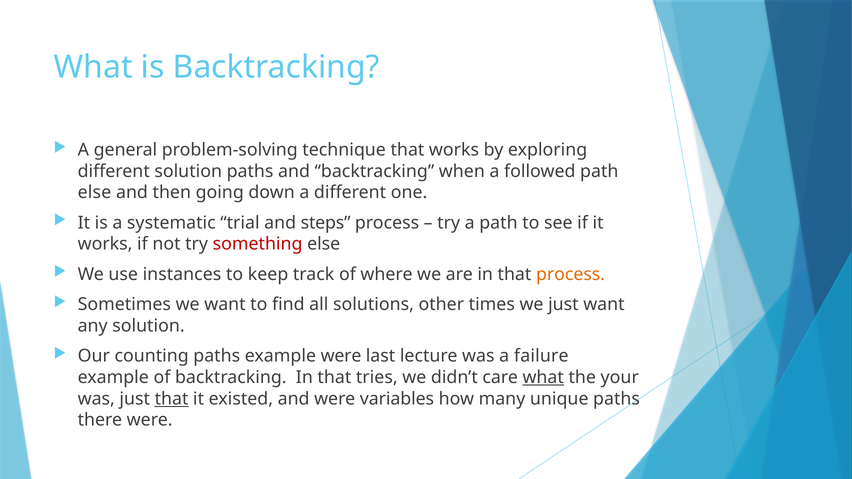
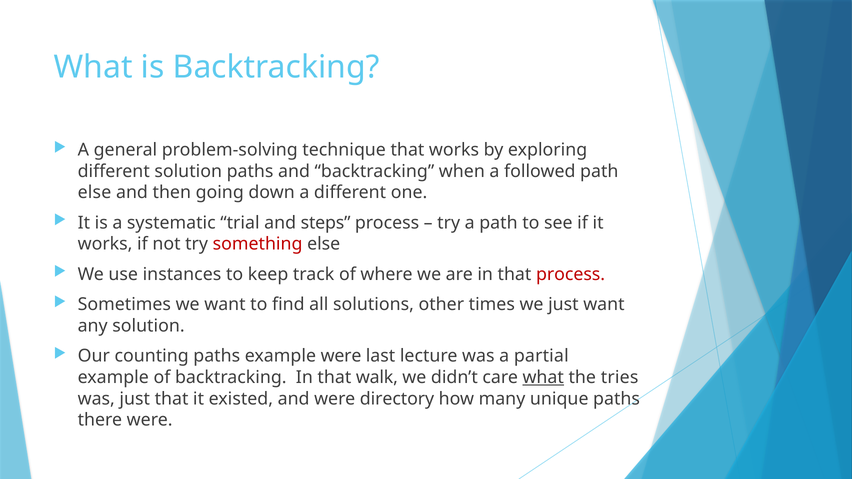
process at (571, 274) colour: orange -> red
failure: failure -> partial
tries: tries -> walk
your: your -> tries
that at (172, 399) underline: present -> none
variables: variables -> directory
